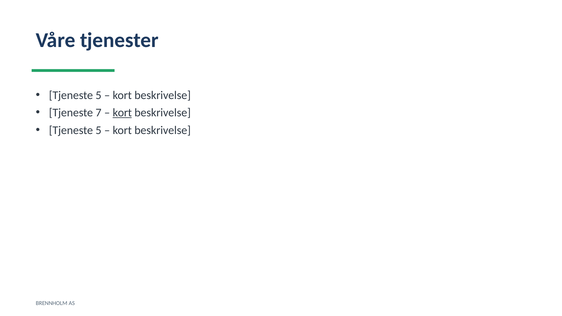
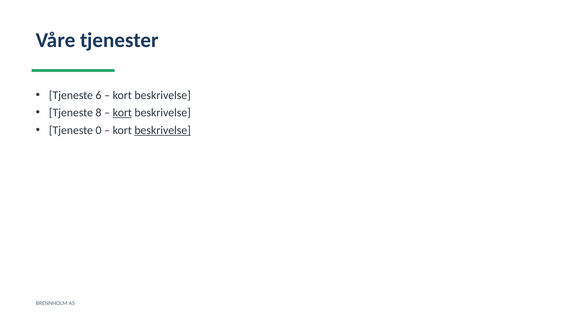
5 at (99, 95): 5 -> 6
7: 7 -> 8
5 at (99, 130): 5 -> 0
beskrivelse at (163, 130) underline: none -> present
